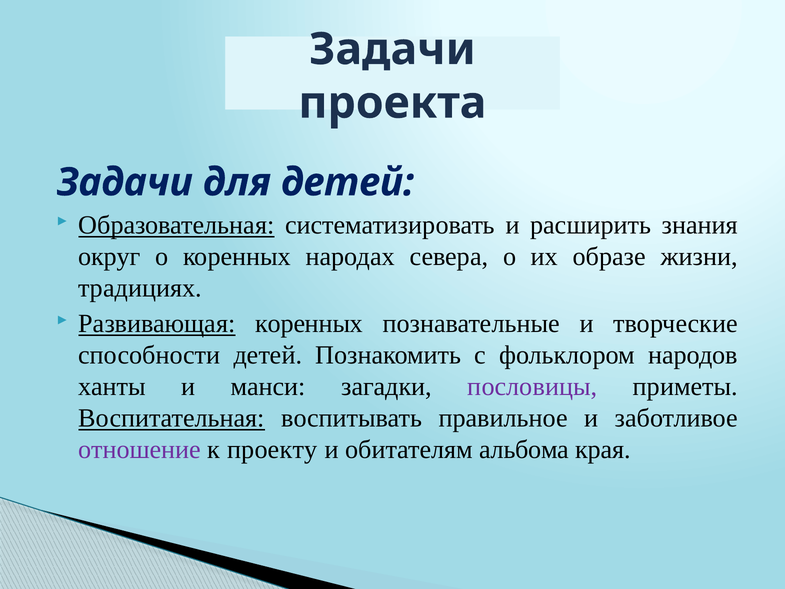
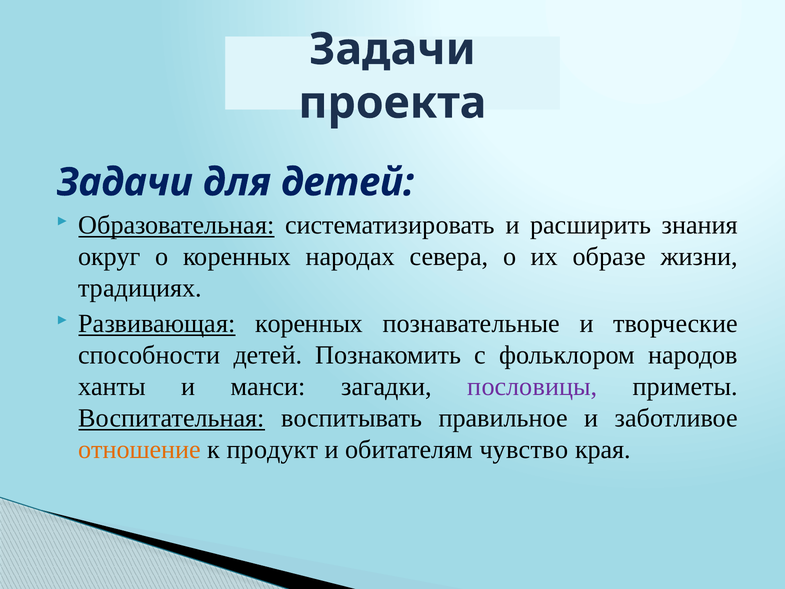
отношение colour: purple -> orange
проекту: проекту -> продукт
альбома: альбома -> чувство
